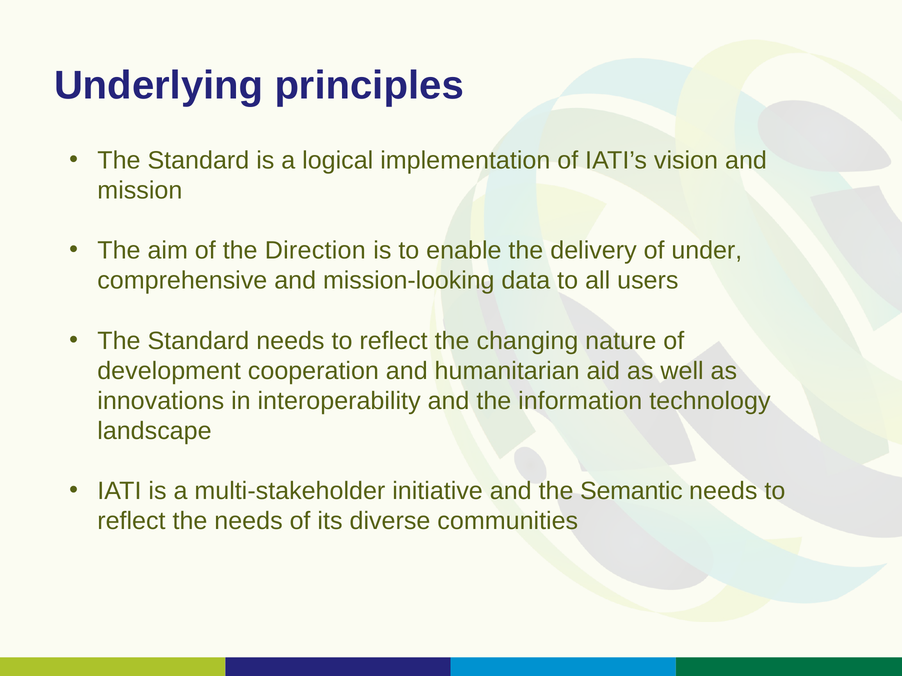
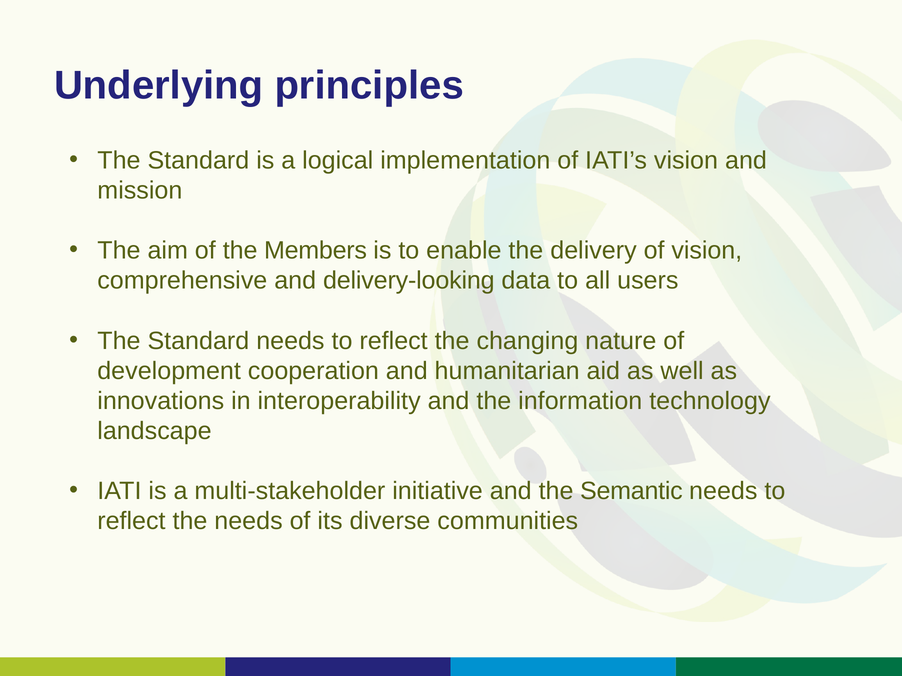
Direction: Direction -> Members
of under: under -> vision
mission-looking: mission-looking -> delivery-looking
